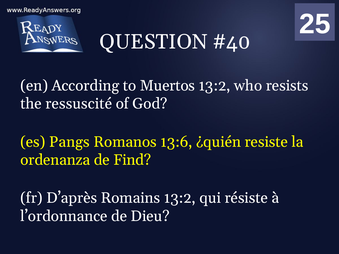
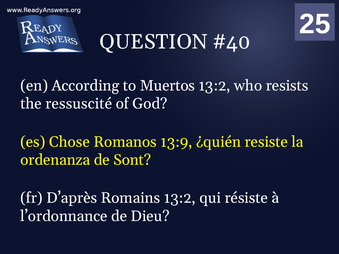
Pangs: Pangs -> Chose
13:6: 13:6 -> 13:9
Find: Find -> Sont
